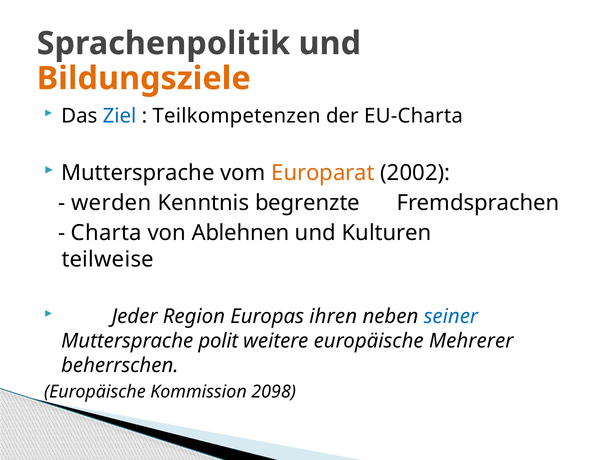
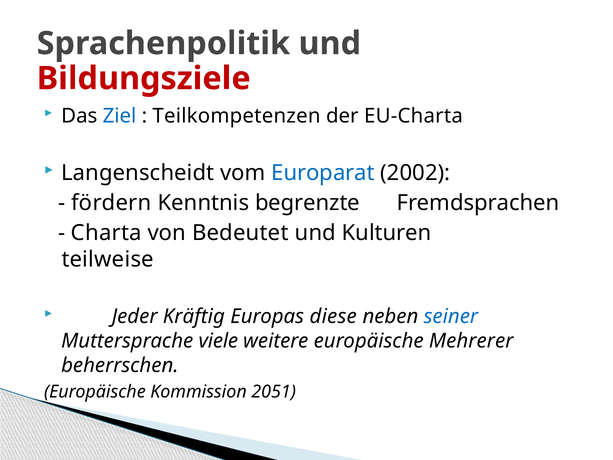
Bildungsziele colour: orange -> red
Muttersprache at (138, 173): Muttersprache -> Langenscheidt
Europarat colour: orange -> blue
werden: werden -> fördern
Ablehnen: Ablehnen -> Bedeutet
Region: Region -> Kräftig
ihren: ihren -> diese
polit: polit -> viele
2098: 2098 -> 2051
